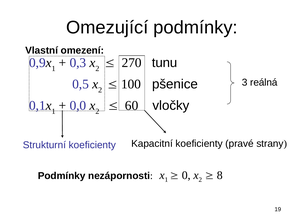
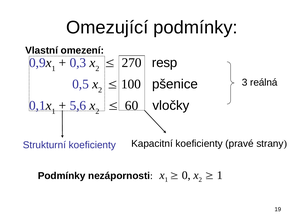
tunu: tunu -> resp
0,0: 0,0 -> 5,6
8 at (220, 175): 8 -> 1
